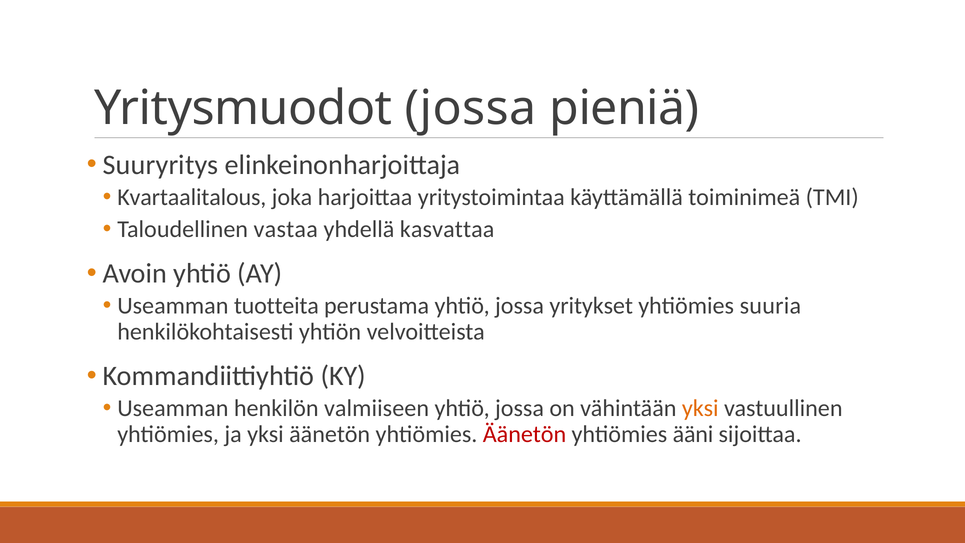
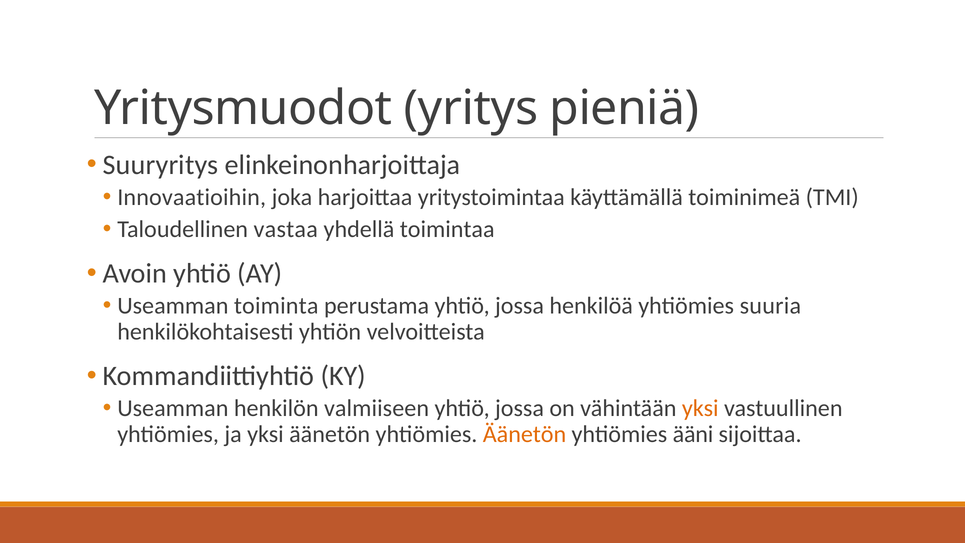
Yritysmuodot jossa: jossa -> yritys
Kvartaalitalous: Kvartaalitalous -> Innovaatioihin
kasvattaa: kasvattaa -> toimintaa
tuotteita: tuotteita -> toiminta
yritykset: yritykset -> henkilöä
Äänetön at (525, 434) colour: red -> orange
